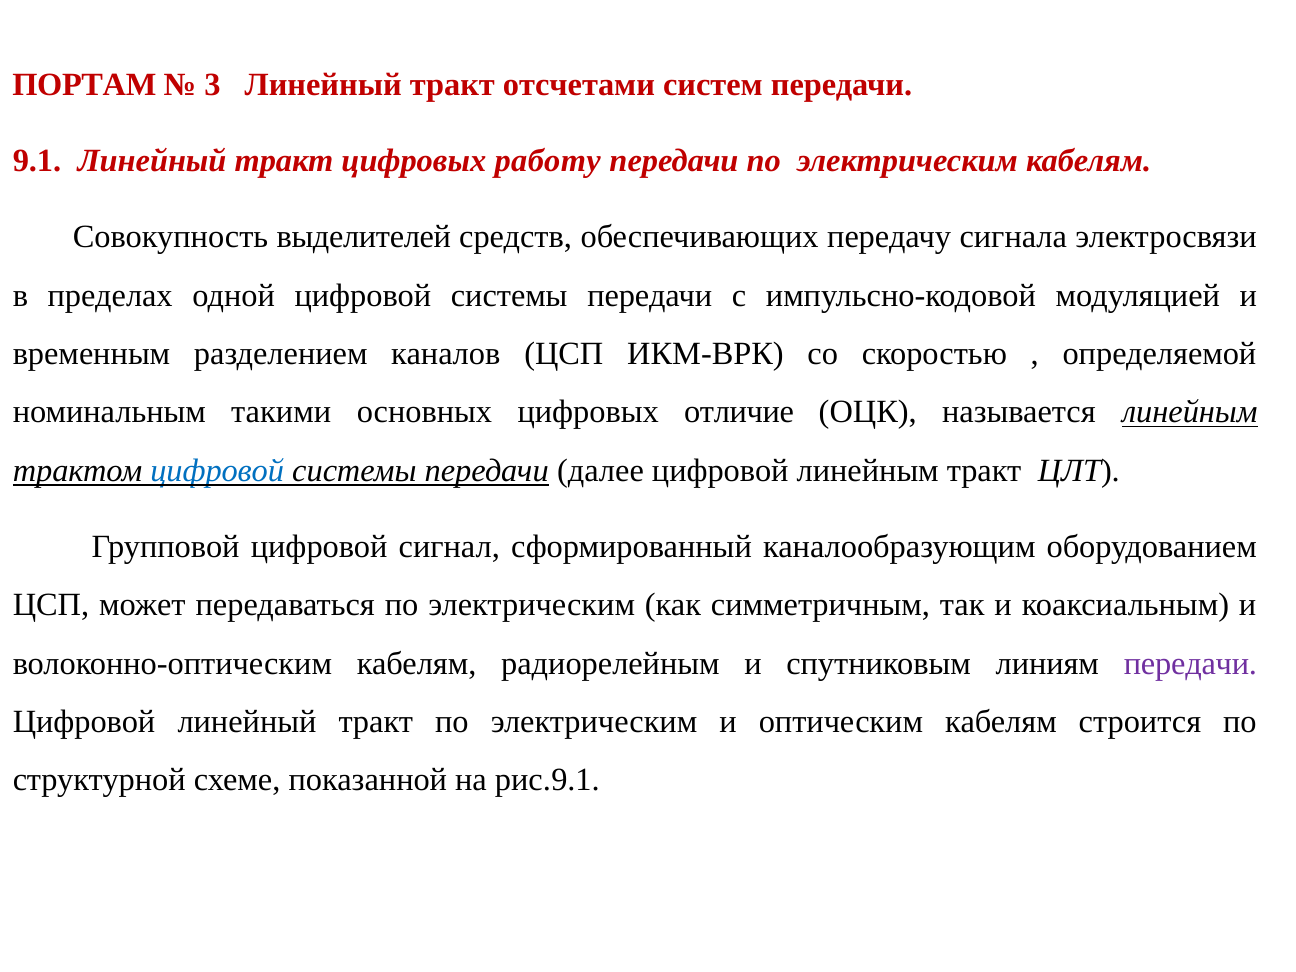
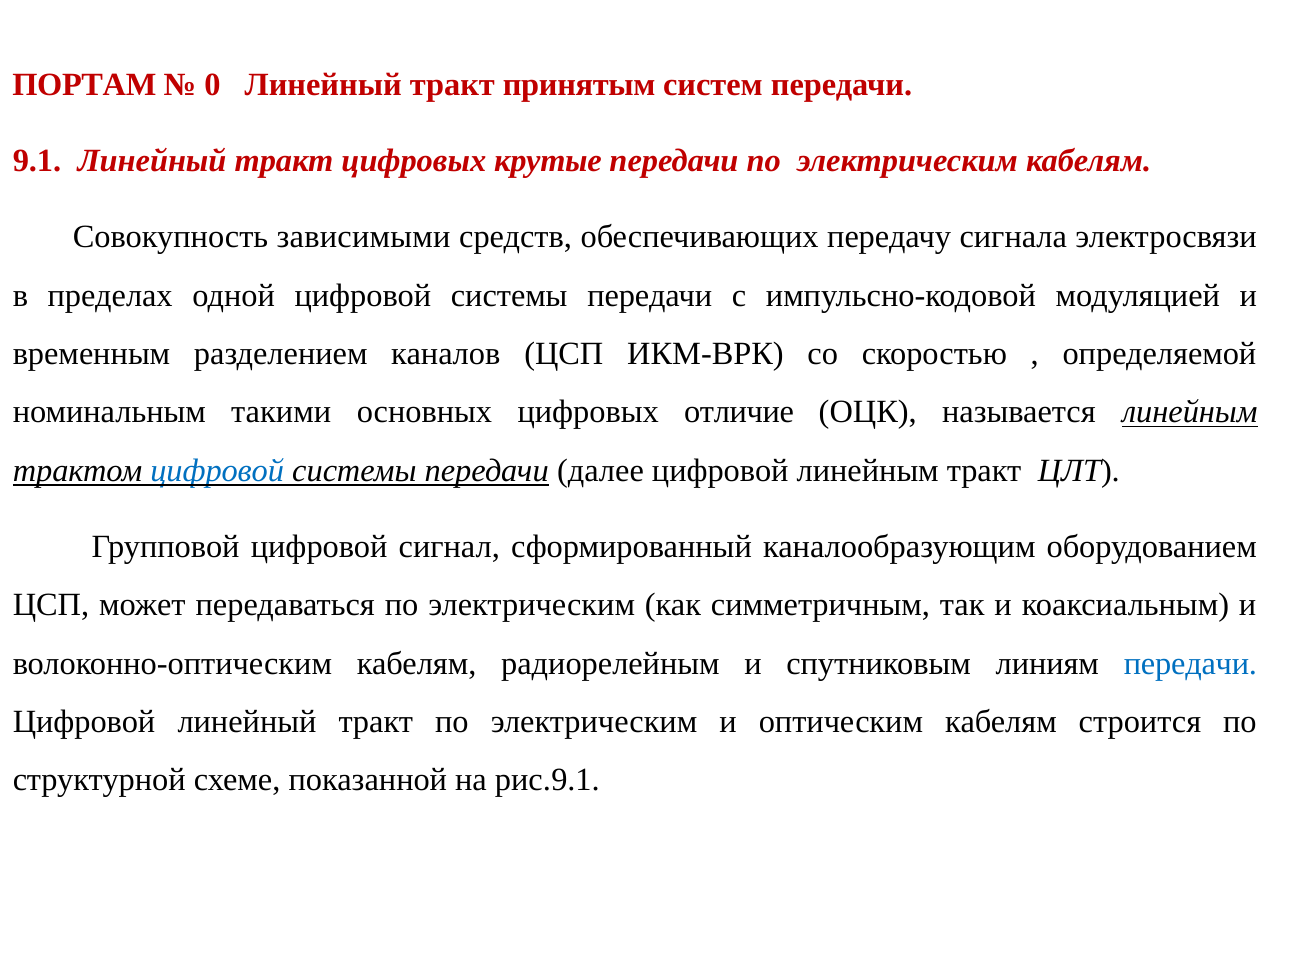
3: 3 -> 0
отсчетами: отсчетами -> принятым
работу: работу -> крутые
выделителей: выделителей -> зависимыми
передачи at (1190, 663) colour: purple -> blue
